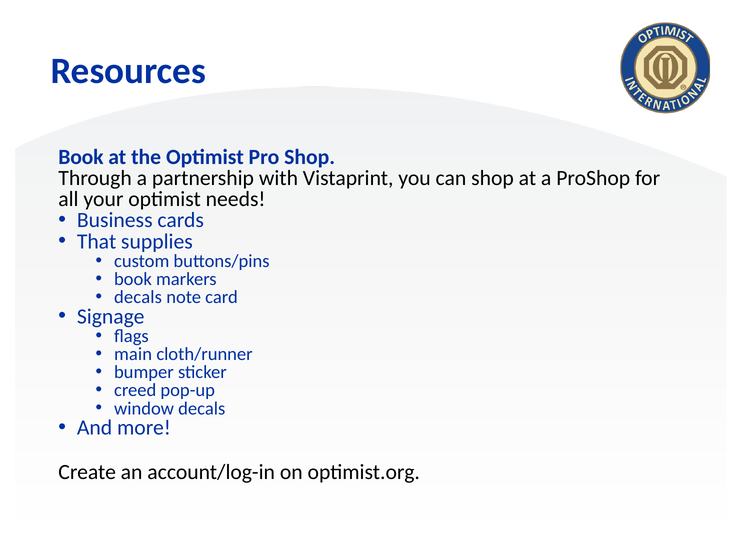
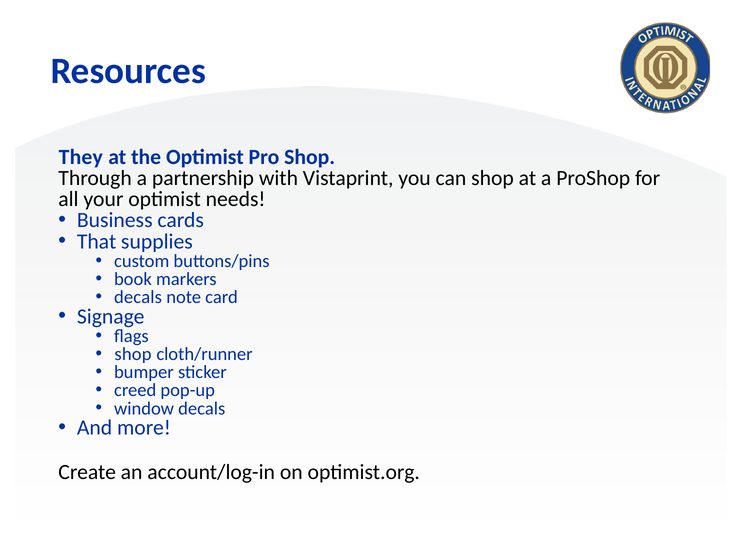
Book at (81, 157): Book -> They
main at (133, 354): main -> shop
